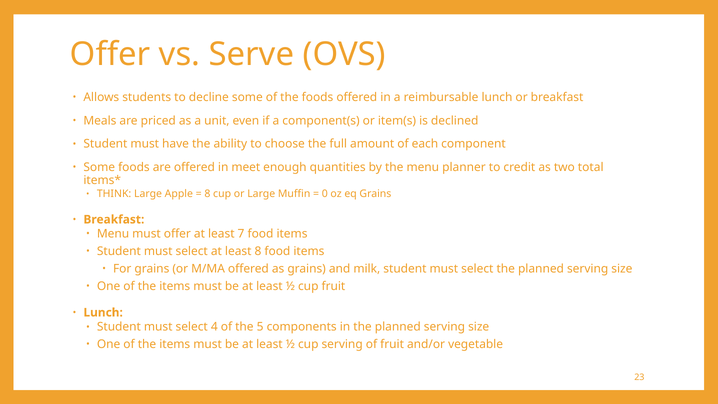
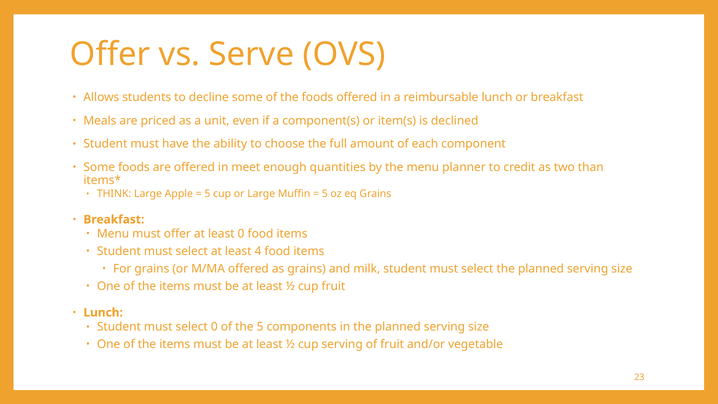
total: total -> than
8 at (207, 194): 8 -> 5
0 at (325, 194): 0 -> 5
least 7: 7 -> 0
least 8: 8 -> 4
select 4: 4 -> 0
